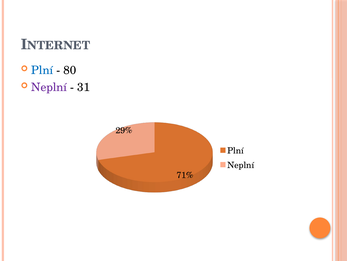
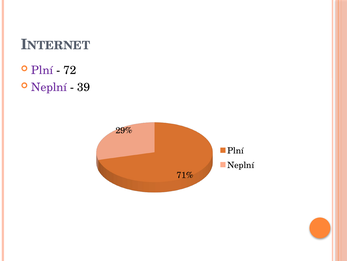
Plní at (42, 70) colour: blue -> purple
80: 80 -> 72
31: 31 -> 39
